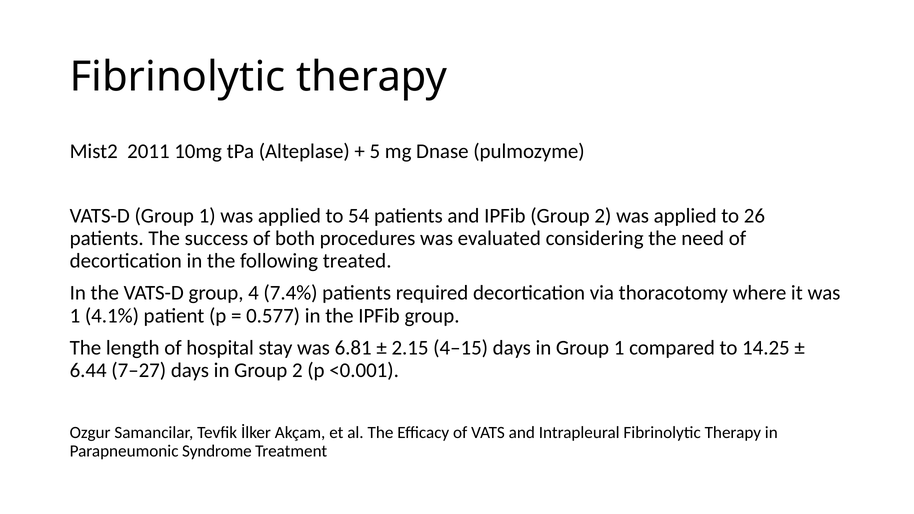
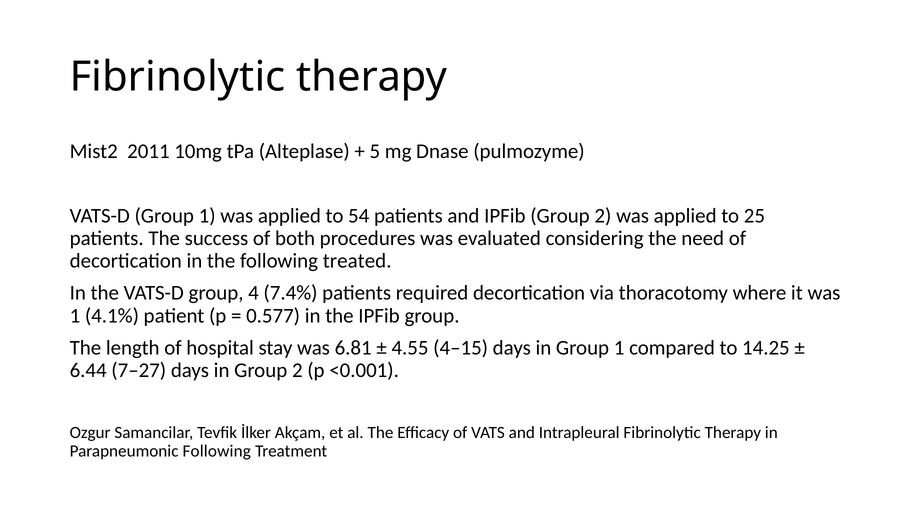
26: 26 -> 25
2.15: 2.15 -> 4.55
Parapneumonic Syndrome: Syndrome -> Following
